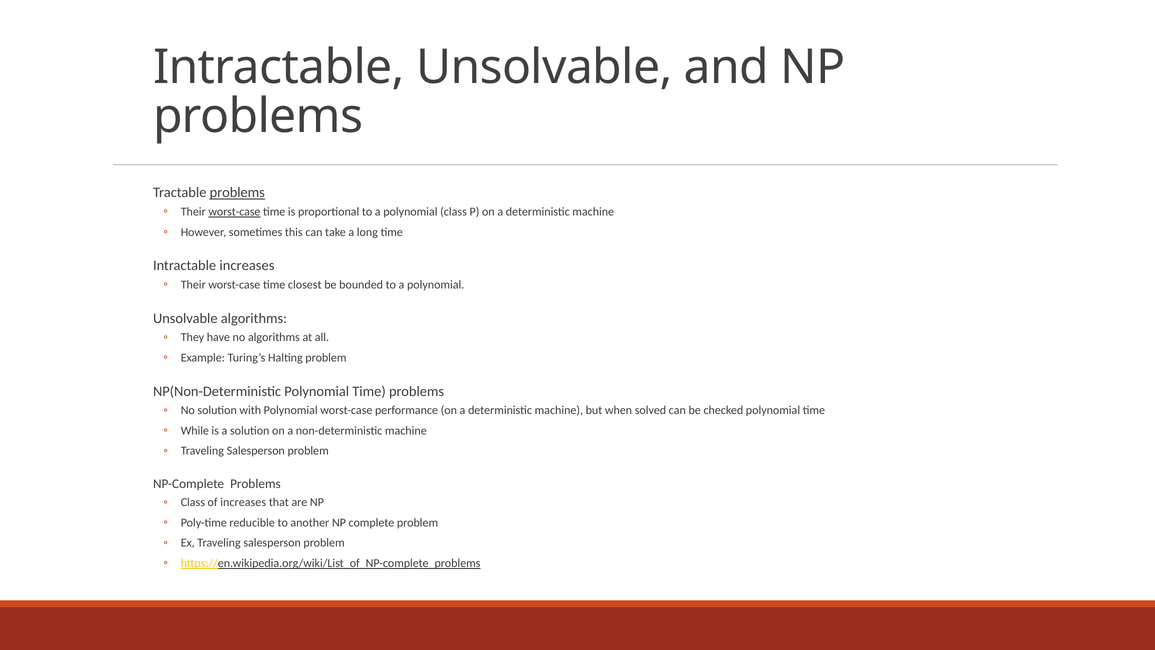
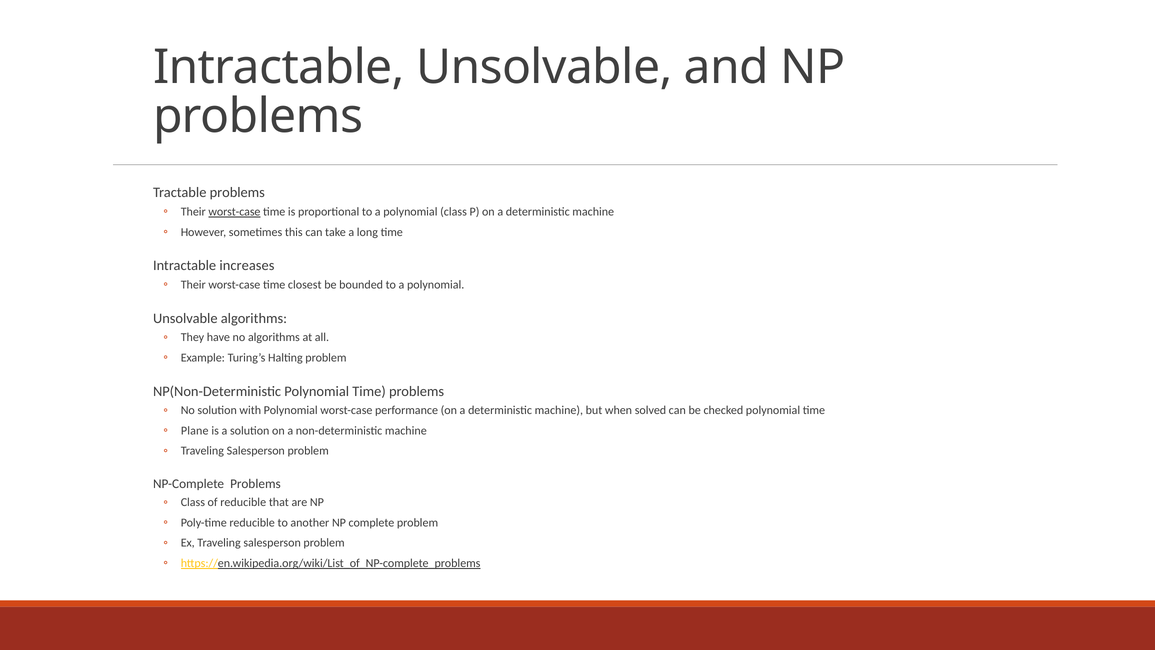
problems at (237, 193) underline: present -> none
While: While -> Plane
of increases: increases -> reducible
